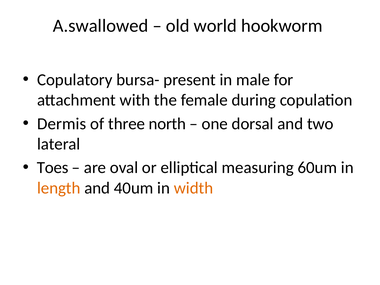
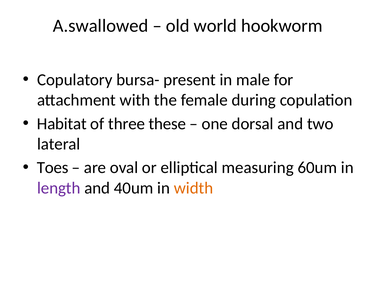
Dermis: Dermis -> Habitat
north: north -> these
length colour: orange -> purple
